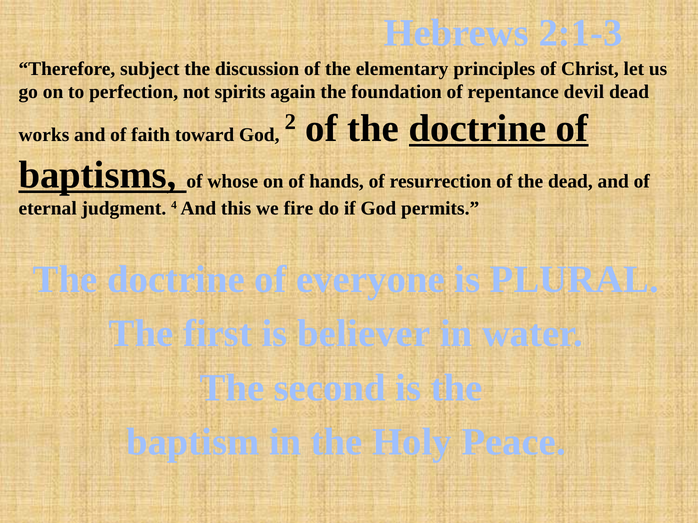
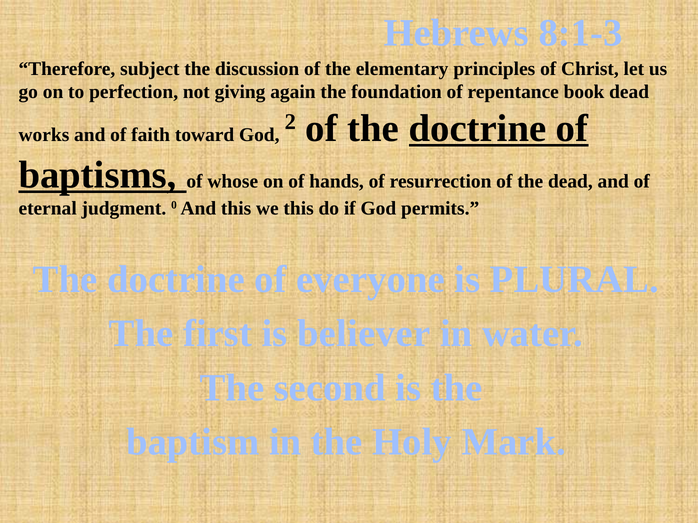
2:1-3: 2:1-3 -> 8:1-3
spirits: spirits -> giving
devil: devil -> book
4: 4 -> 0
we fire: fire -> this
Peace: Peace -> Mark
